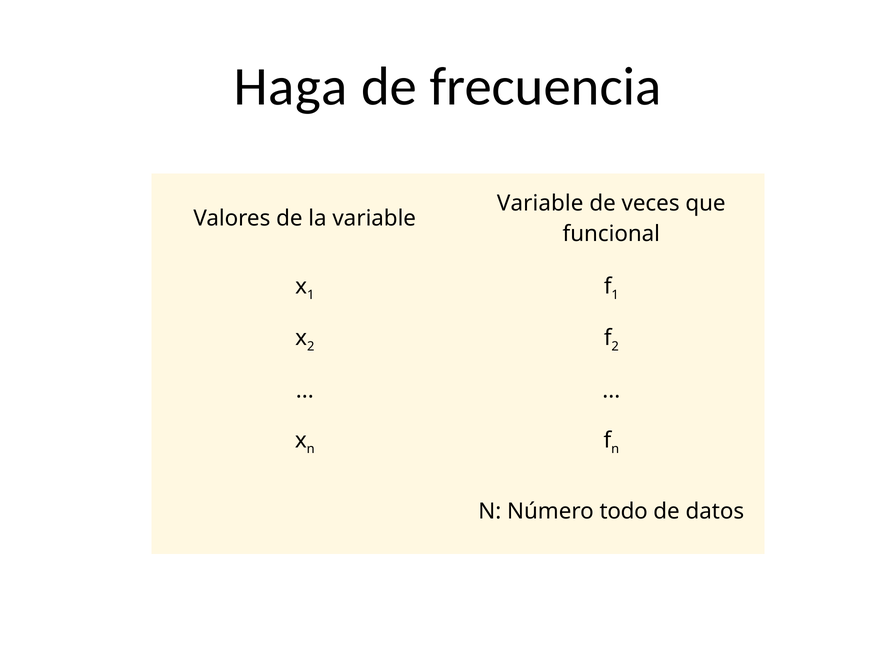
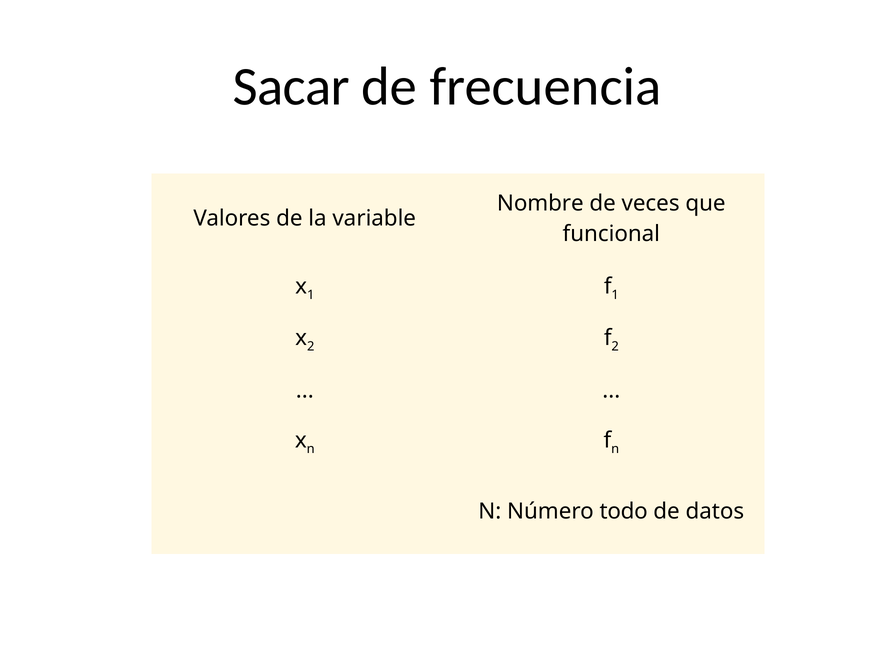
Haga: Haga -> Sacar
Variable at (540, 203): Variable -> Nombre
